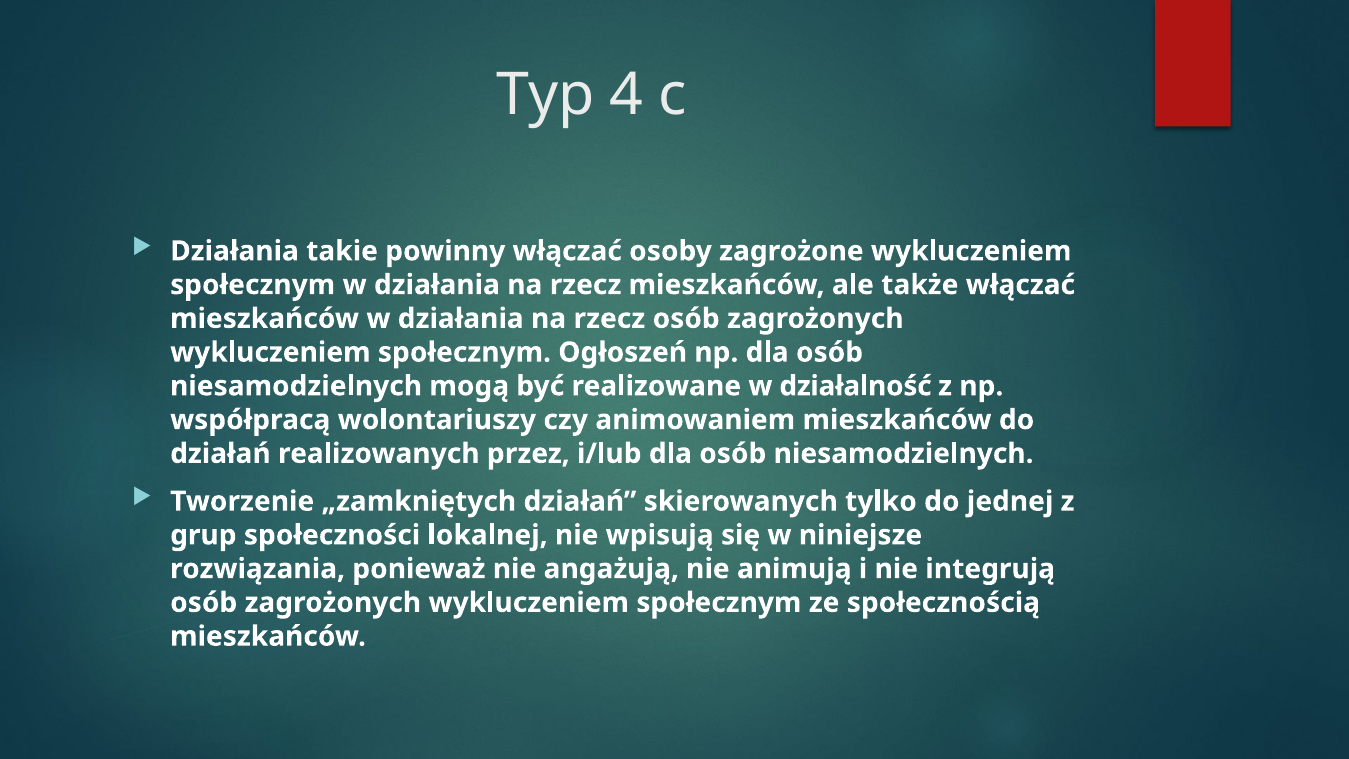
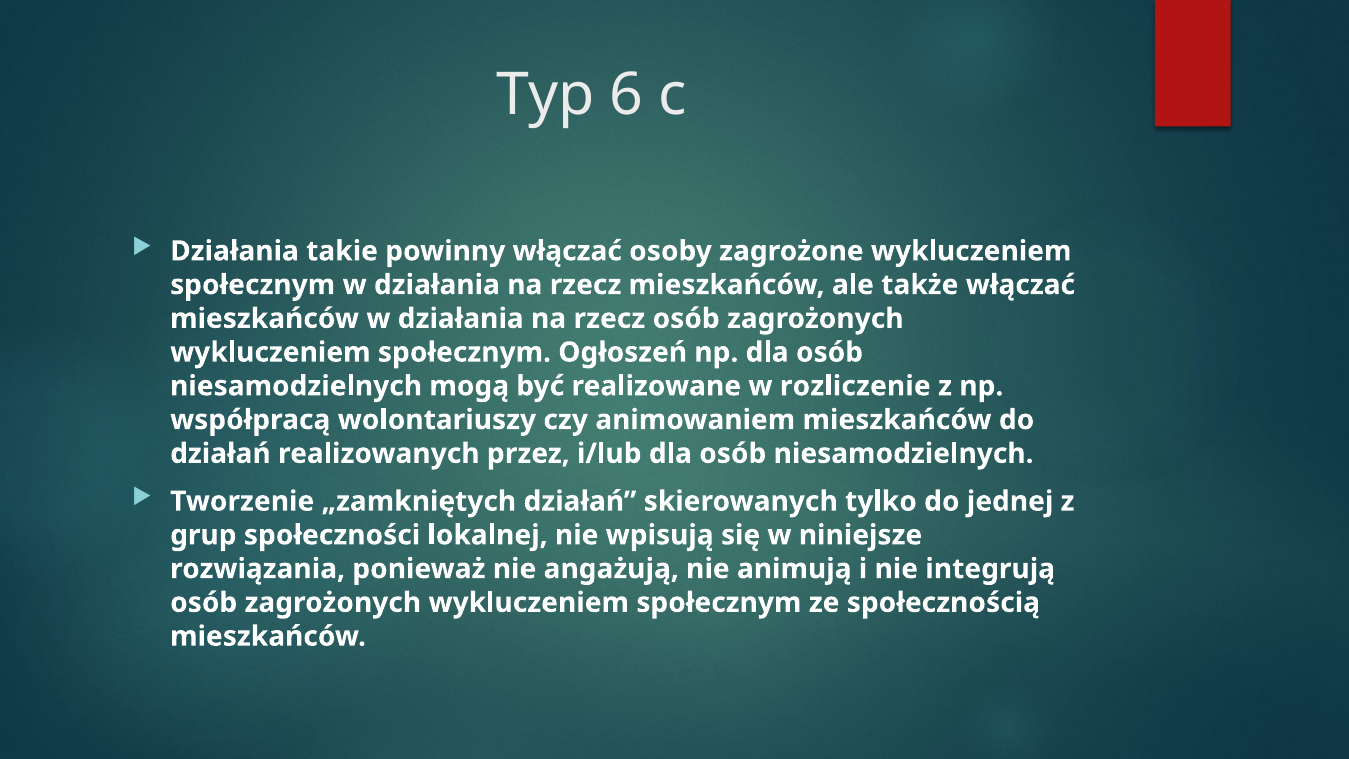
4: 4 -> 6
działalność: działalność -> rozliczenie
